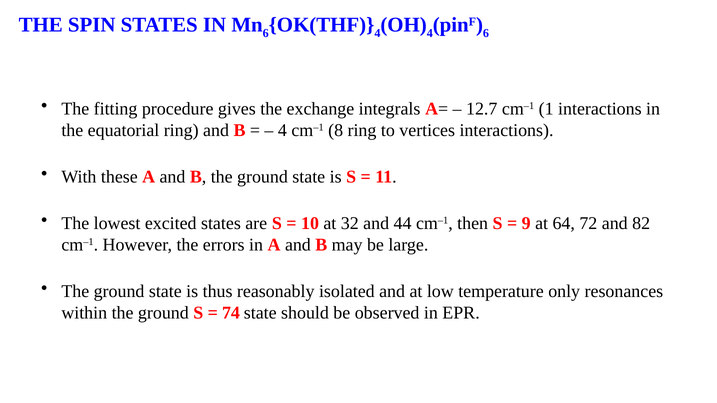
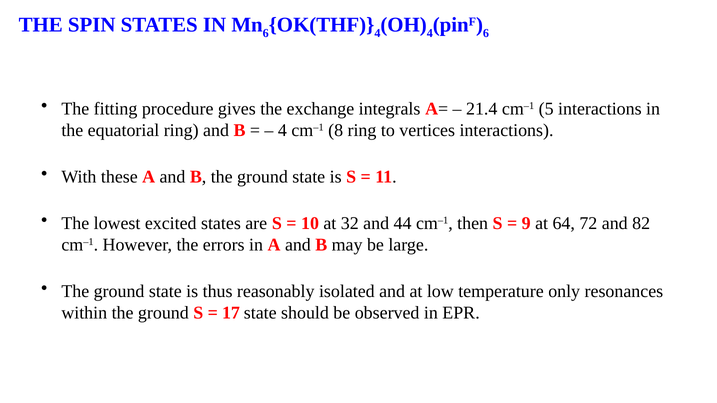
12.7: 12.7 -> 21.4
1: 1 -> 5
74: 74 -> 17
